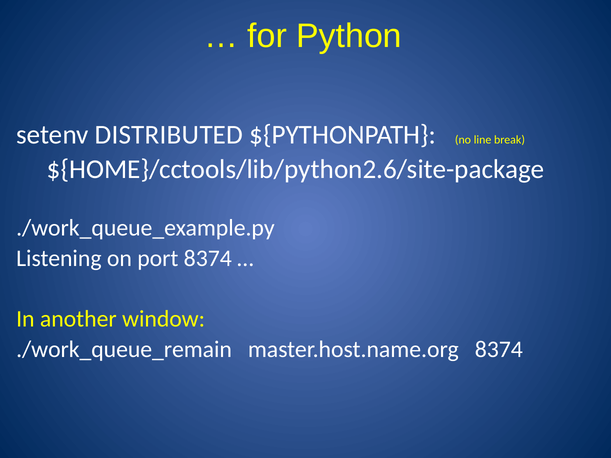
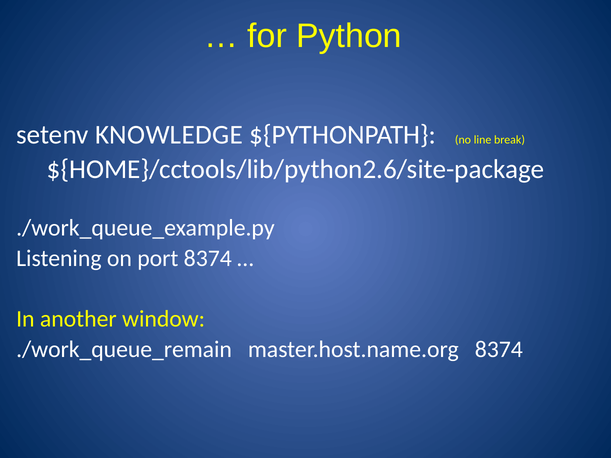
DISTRIBUTED: DISTRIBUTED -> KNOWLEDGE
